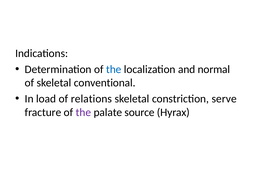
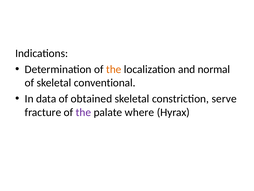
the at (114, 69) colour: blue -> orange
load: load -> data
relations: relations -> obtained
source: source -> where
